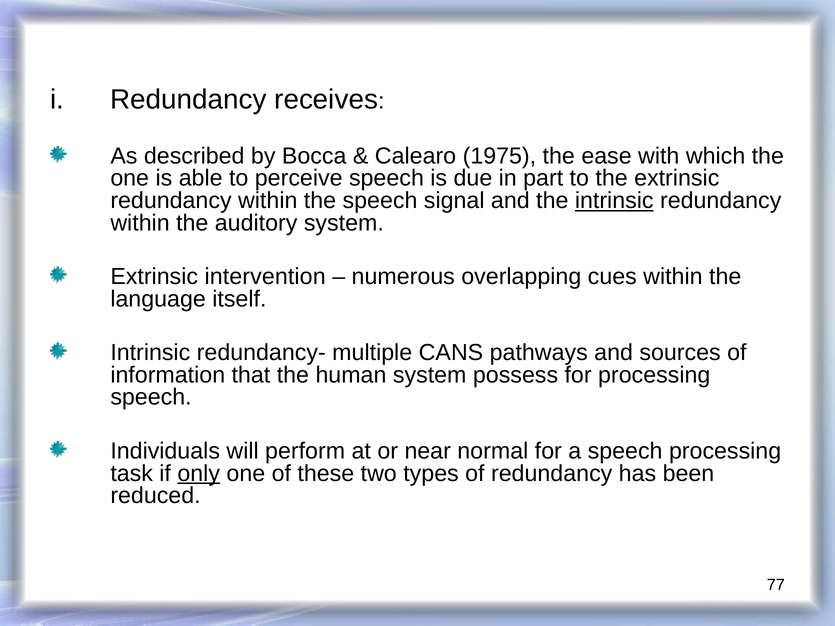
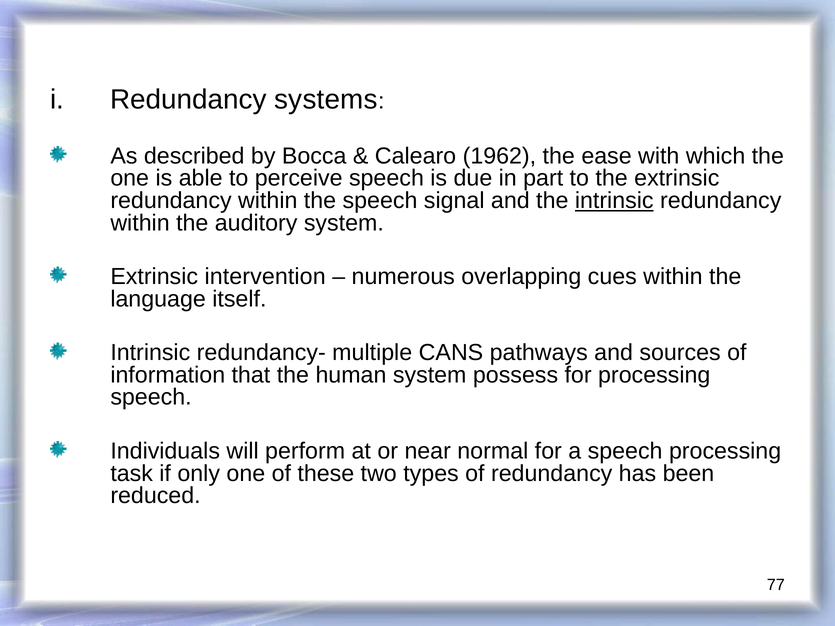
receives: receives -> systems
1975: 1975 -> 1962
only underline: present -> none
